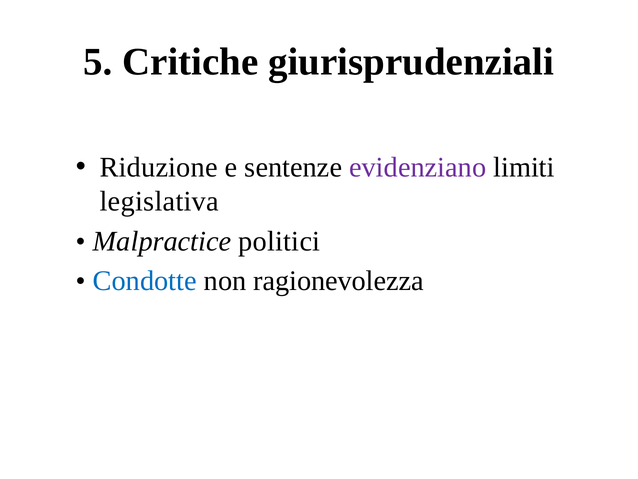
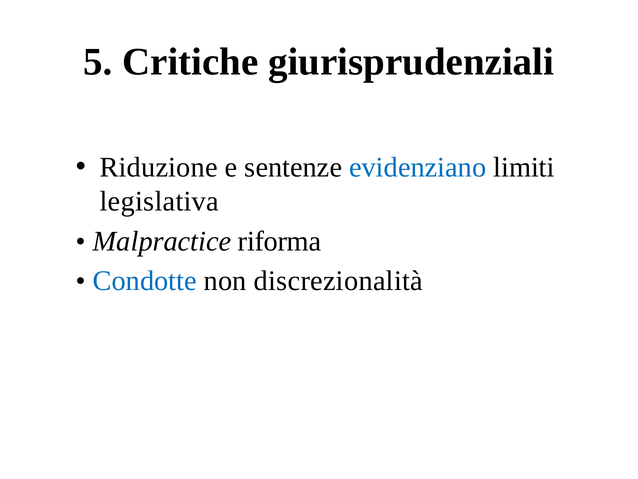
evidenziano colour: purple -> blue
politici: politici -> riforma
ragionevolezza: ragionevolezza -> discrezionalità
